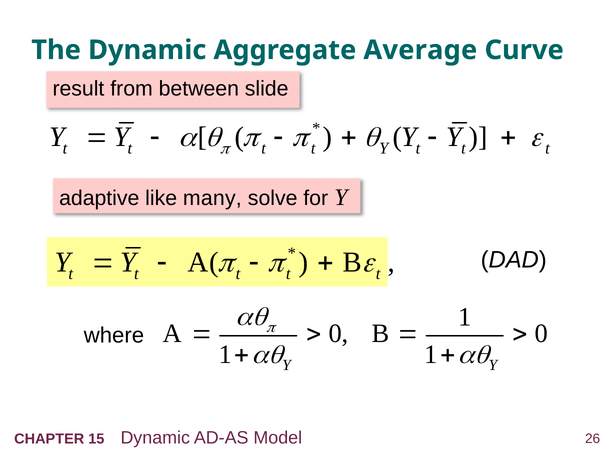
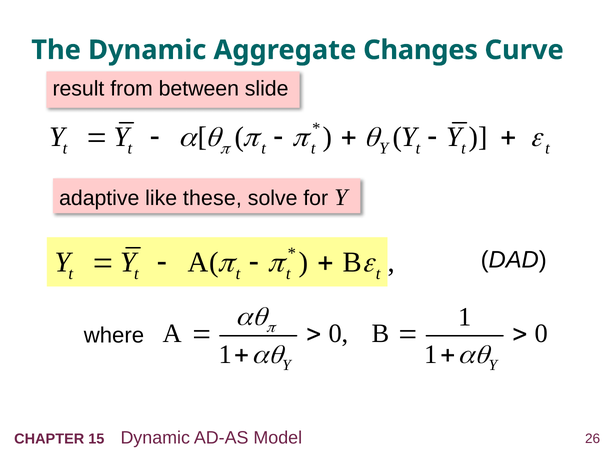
Average: Average -> Changes
many: many -> these
